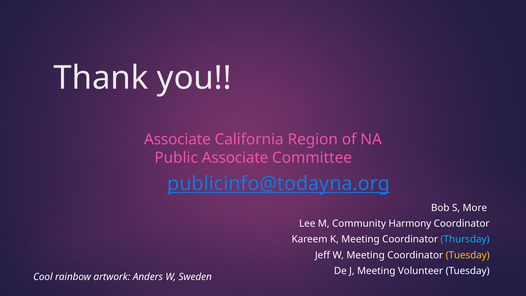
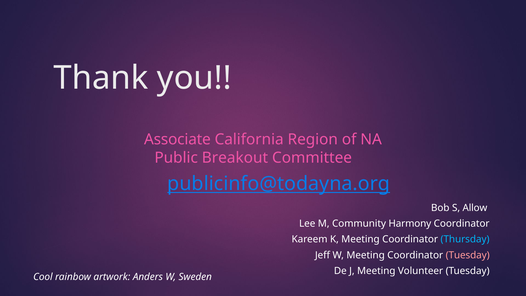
Public Associate: Associate -> Breakout
More: More -> Allow
Tuesday at (468, 255) colour: yellow -> pink
